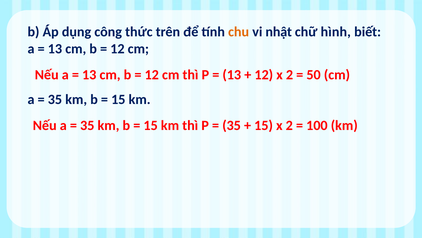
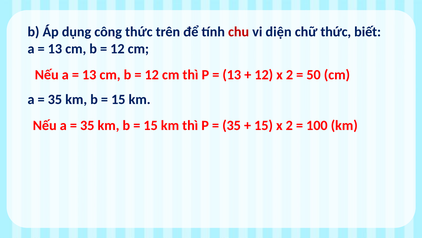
chu colour: orange -> red
nhật: nhật -> diện
chữ hình: hình -> thức
